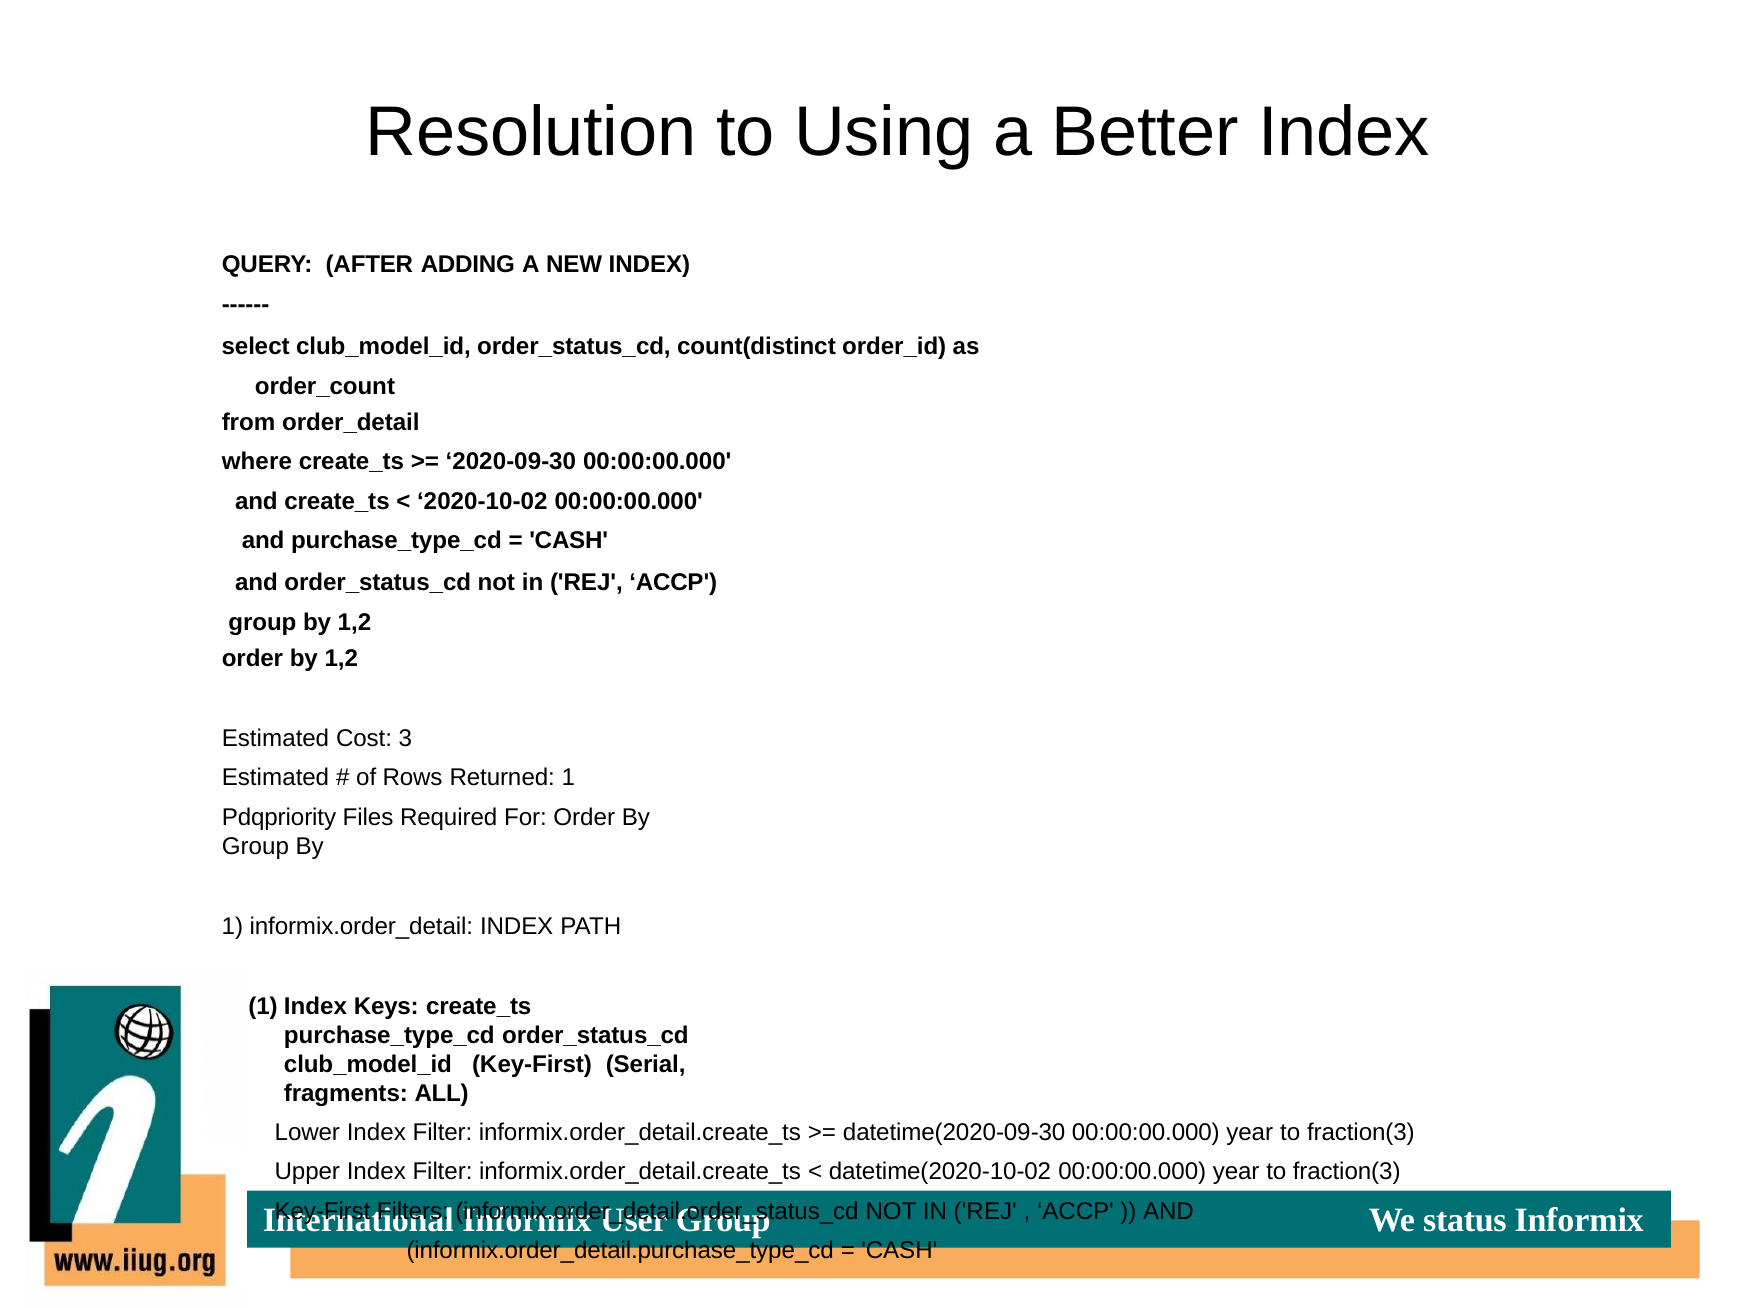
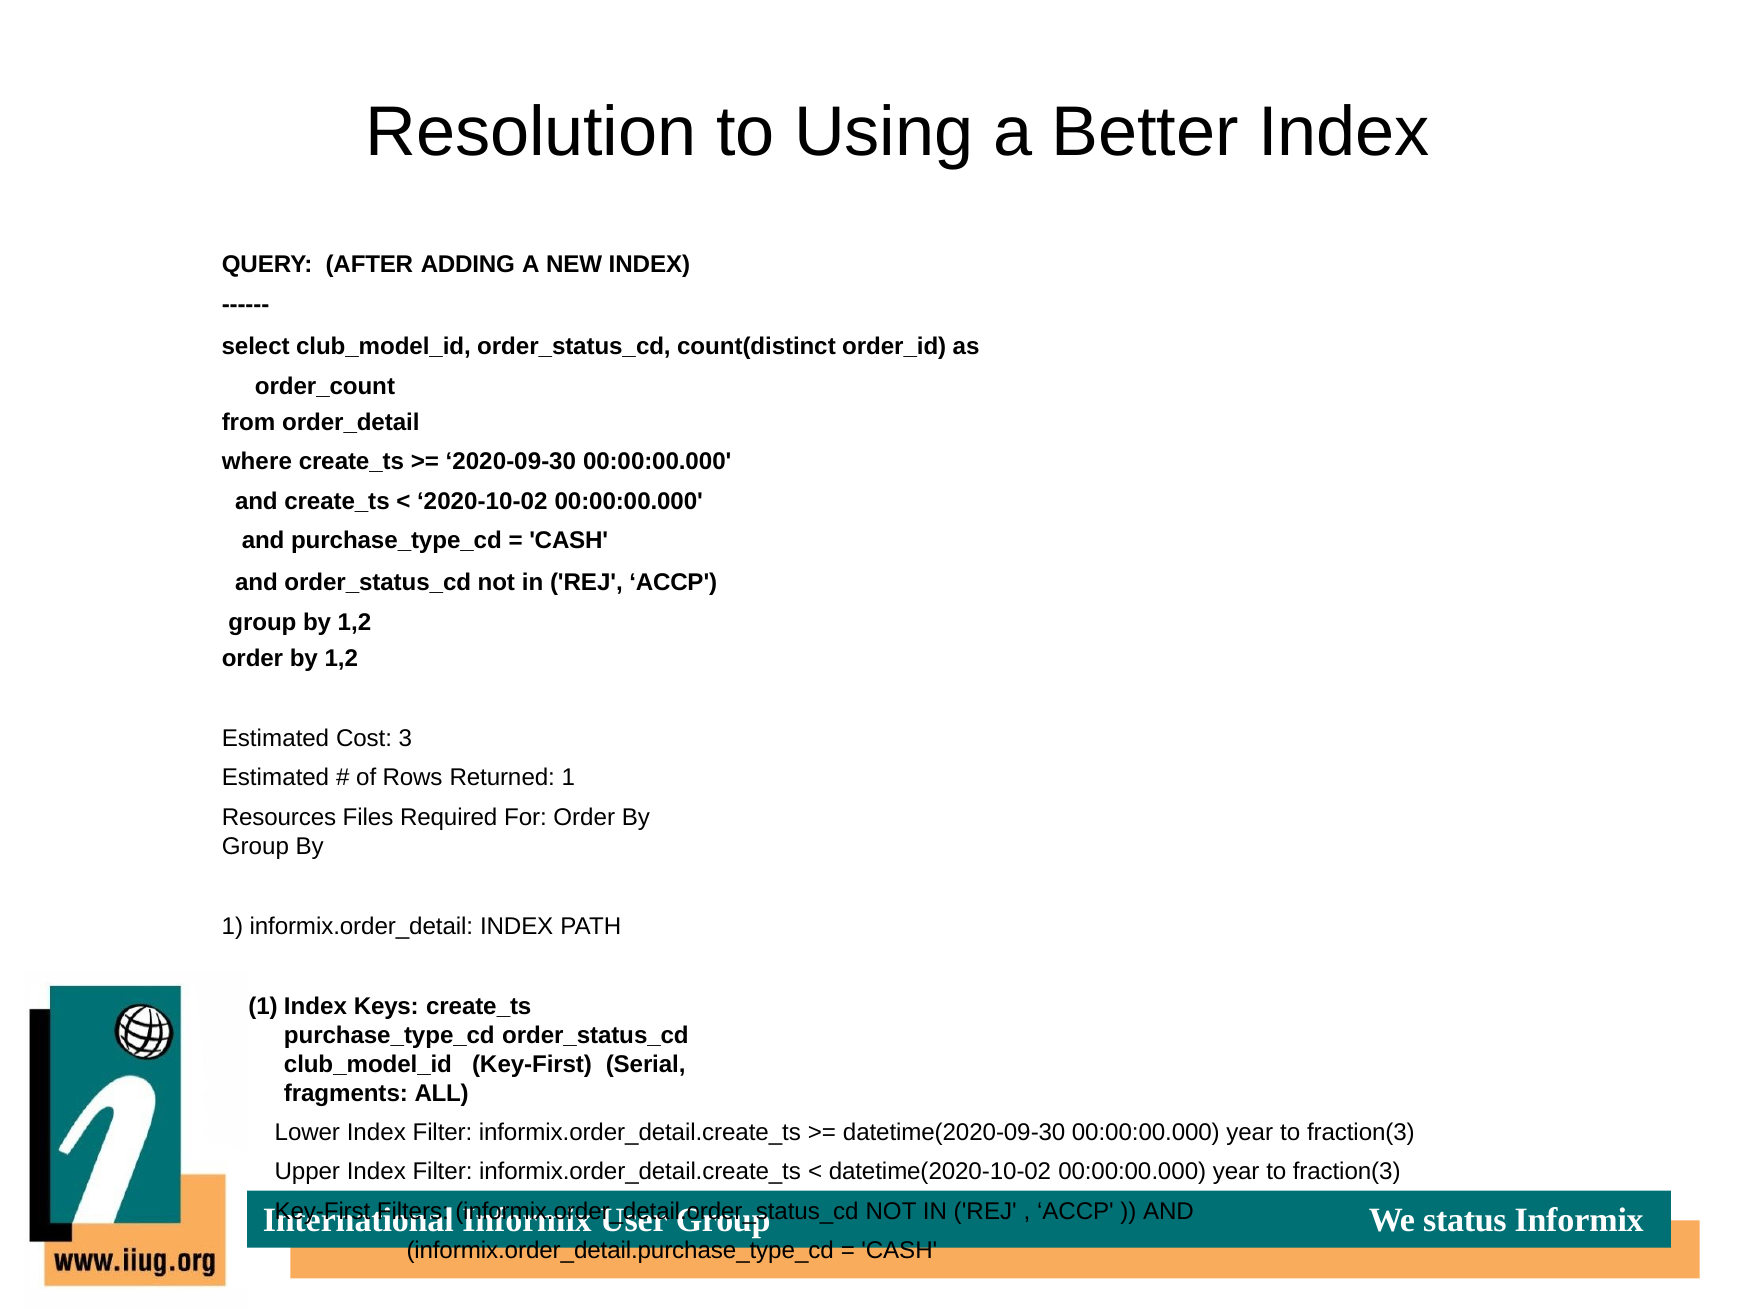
Pdqpriority: Pdqpriority -> Resources
